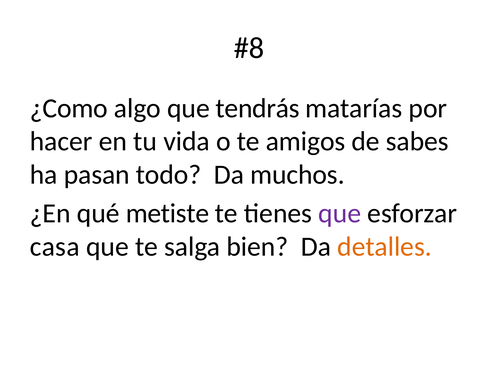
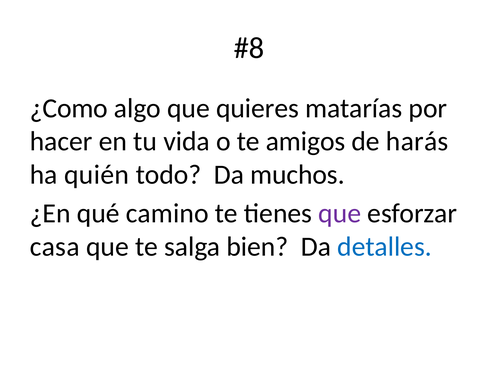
tendrás: tendrás -> quieres
sabes: sabes -> harás
pasan: pasan -> quién
metiste: metiste -> camino
detalles colour: orange -> blue
